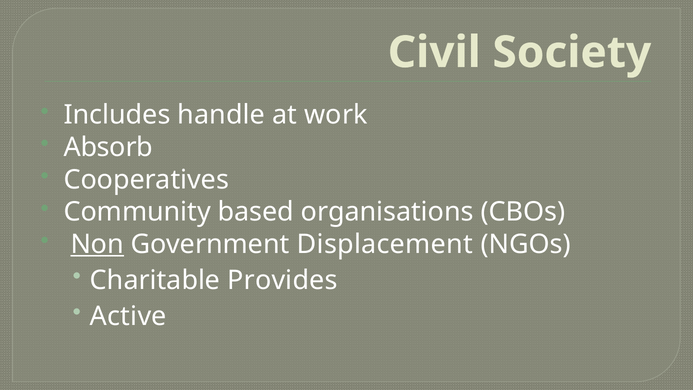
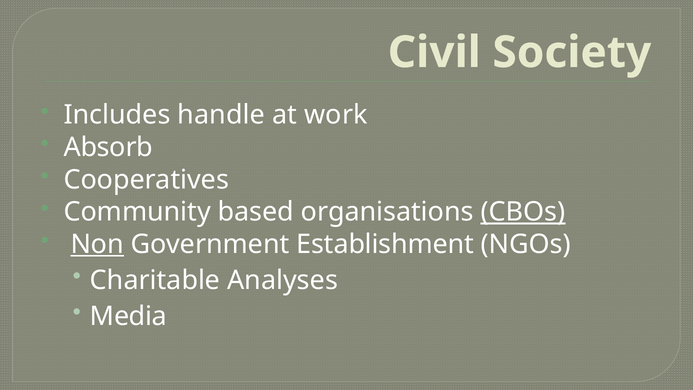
CBOs underline: none -> present
Displacement: Displacement -> Establishment
Provides: Provides -> Analyses
Active: Active -> Media
